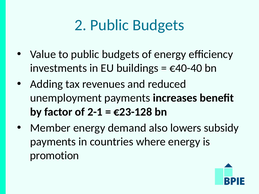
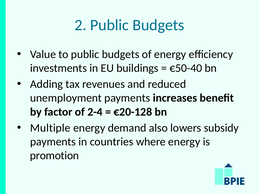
€40-40: €40-40 -> €50-40
2-1: 2-1 -> 2-4
€23-128: €23-128 -> €20-128
Member: Member -> Multiple
